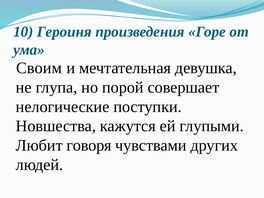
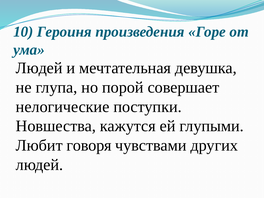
Своим at (39, 68): Своим -> Людей
